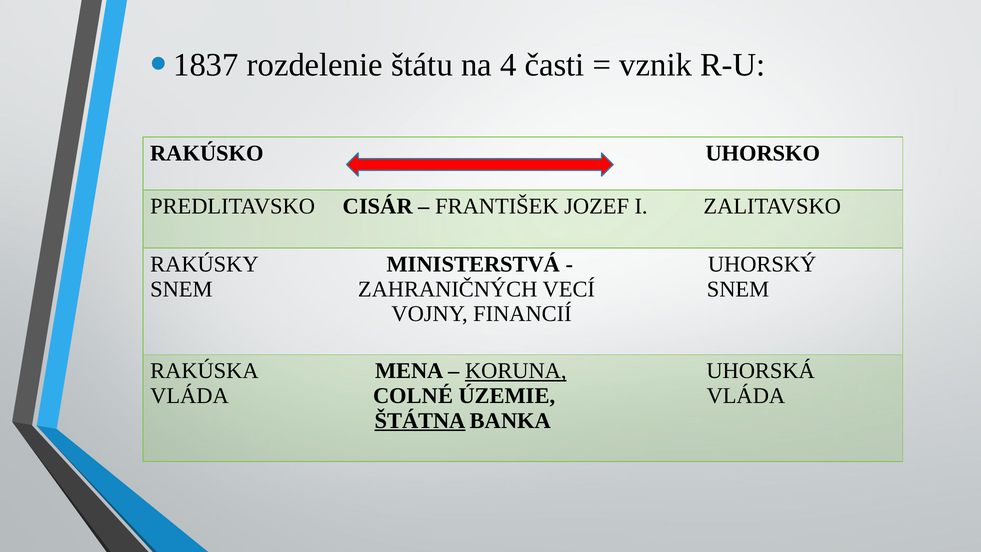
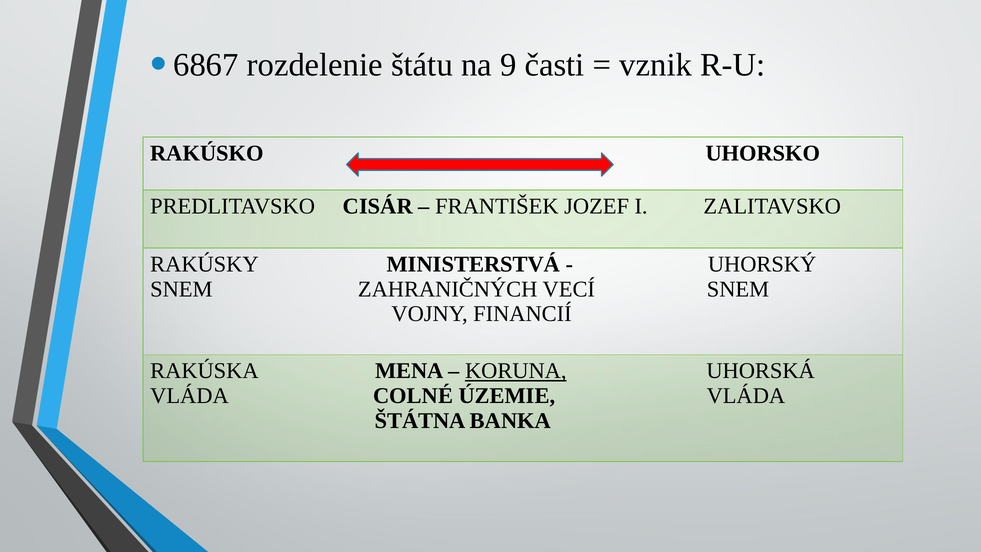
1837: 1837 -> 6867
4: 4 -> 9
ŠTÁTNA underline: present -> none
